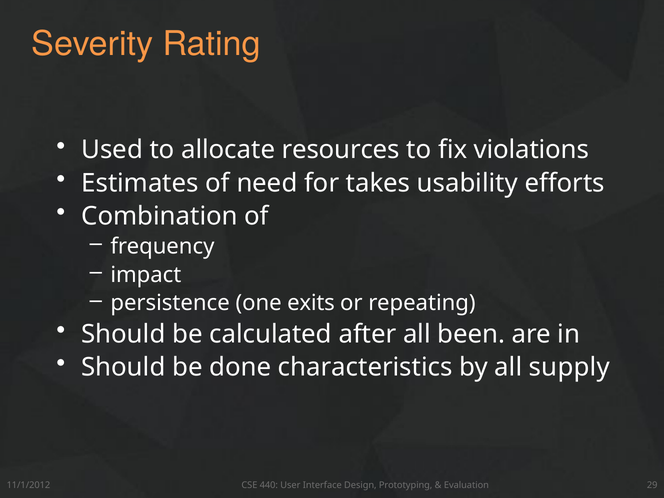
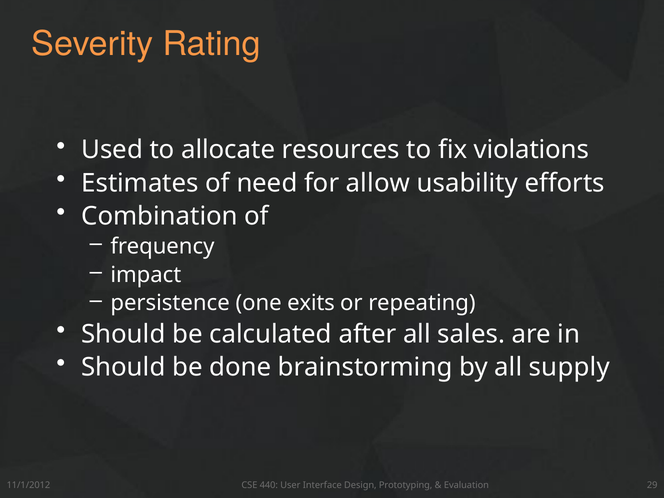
takes: takes -> allow
been: been -> sales
characteristics: characteristics -> brainstorming
